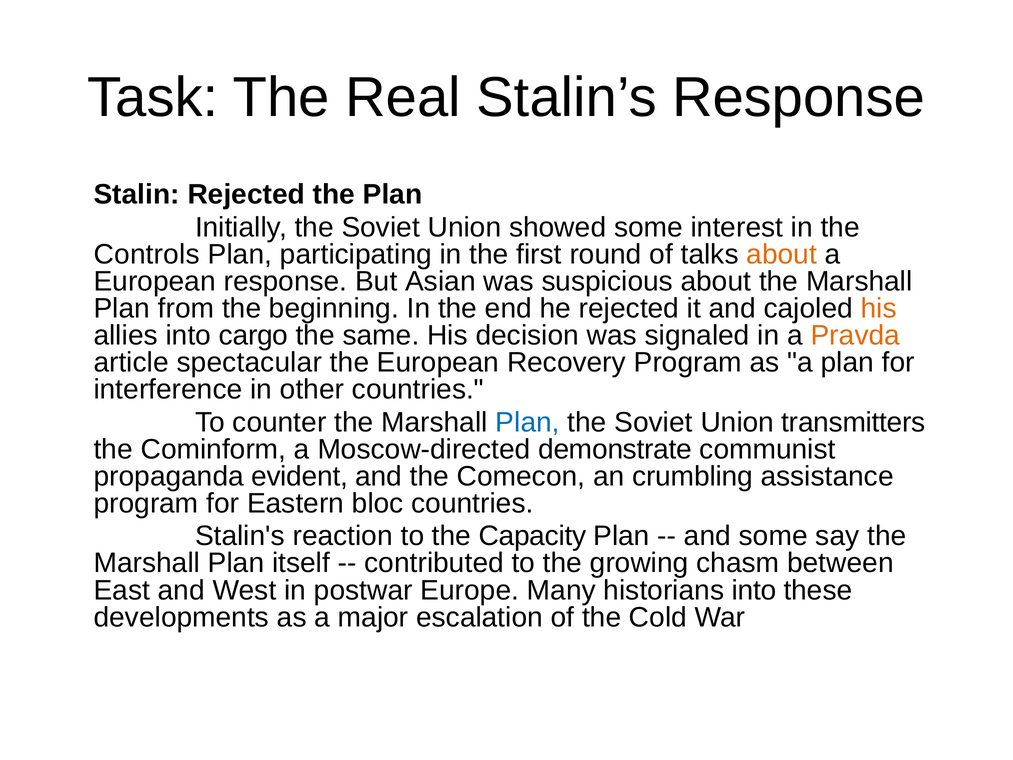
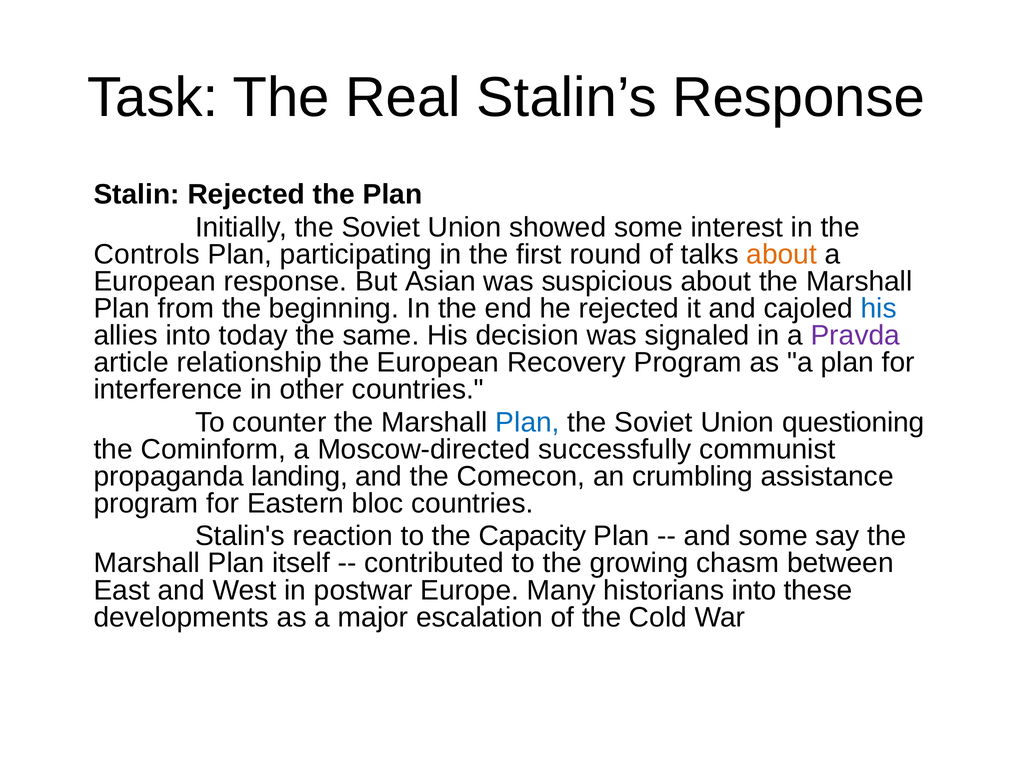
his at (879, 308) colour: orange -> blue
cargo: cargo -> today
Pravda colour: orange -> purple
spectacular: spectacular -> relationship
transmitters: transmitters -> questioning
demonstrate: demonstrate -> successfully
evident: evident -> landing
